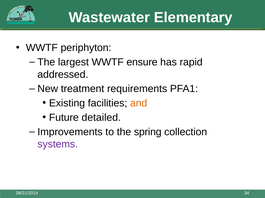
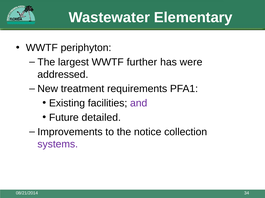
ensure: ensure -> further
rapid: rapid -> were
and colour: orange -> purple
spring: spring -> notice
